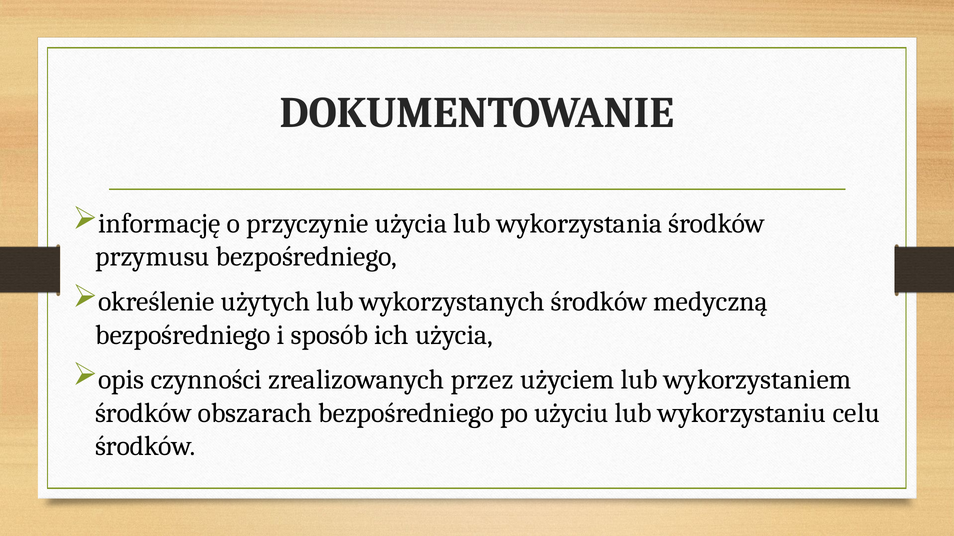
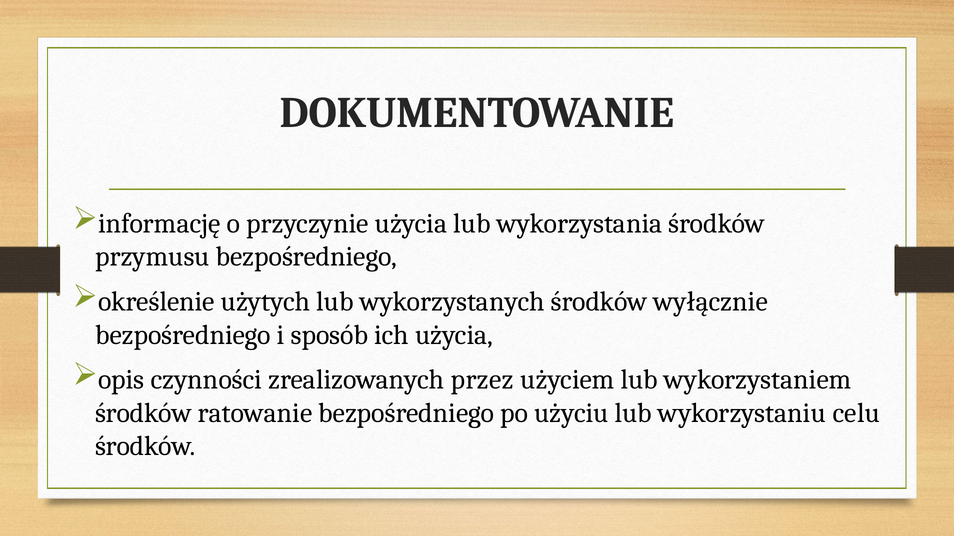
medyczną: medyczną -> wyłącznie
obszarach: obszarach -> ratowanie
